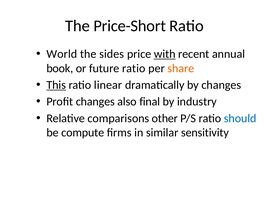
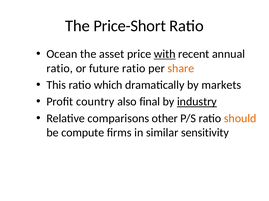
World: World -> Ocean
sides: sides -> asset
book at (60, 69): book -> ratio
This underline: present -> none
linear: linear -> which
by changes: changes -> markets
Profit changes: changes -> country
industry underline: none -> present
should colour: blue -> orange
